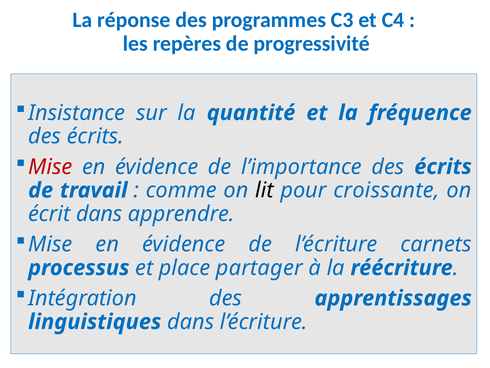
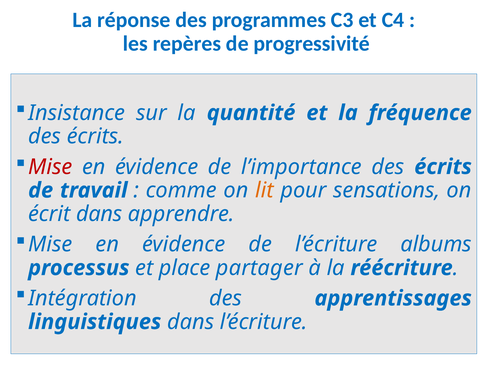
lit colour: black -> orange
croissante: croissante -> sensations
carnets: carnets -> albums
